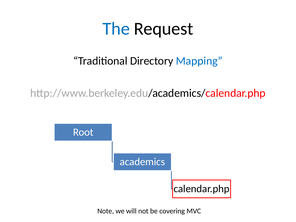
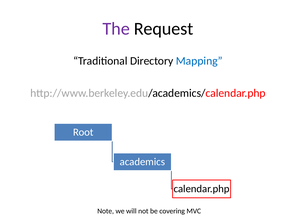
The colour: blue -> purple
